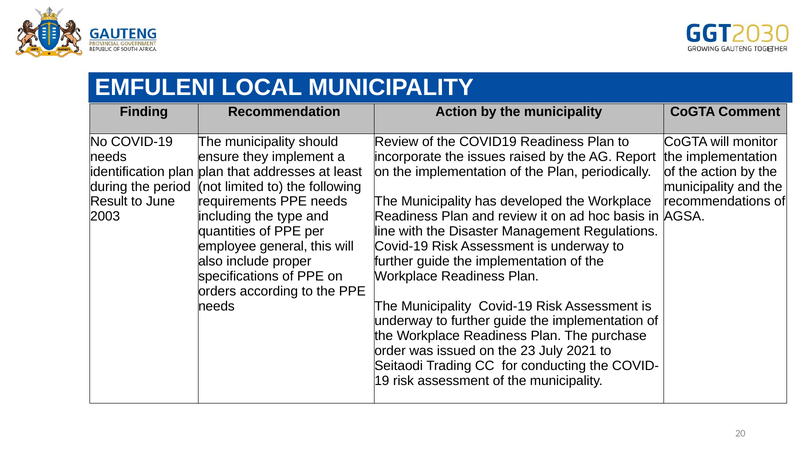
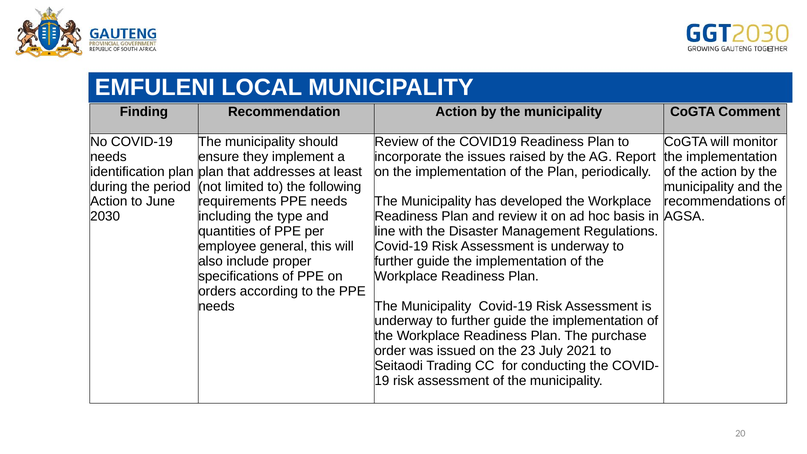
Result at (109, 201): Result -> Action
2003: 2003 -> 2030
